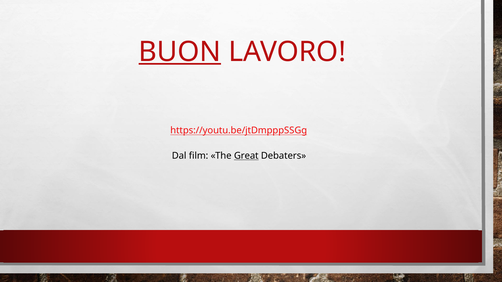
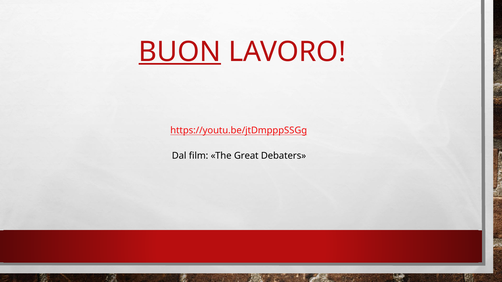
Great underline: present -> none
